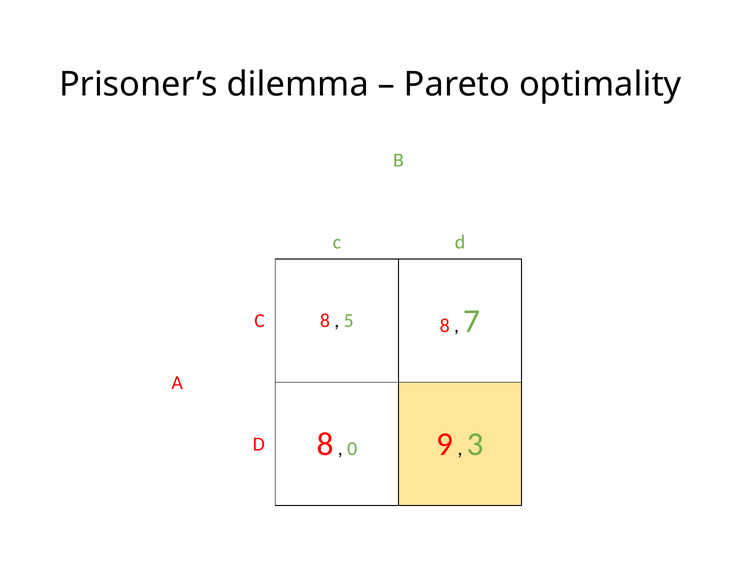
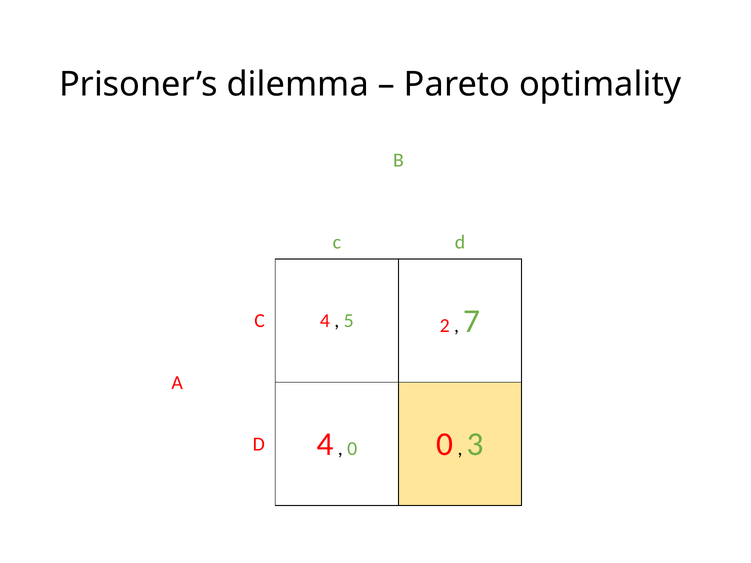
C 8: 8 -> 4
5 8: 8 -> 2
D 8: 8 -> 4
0 9: 9 -> 0
